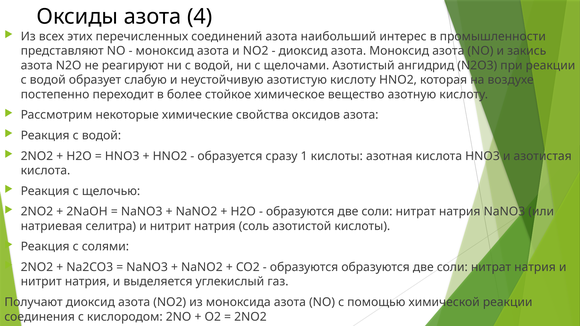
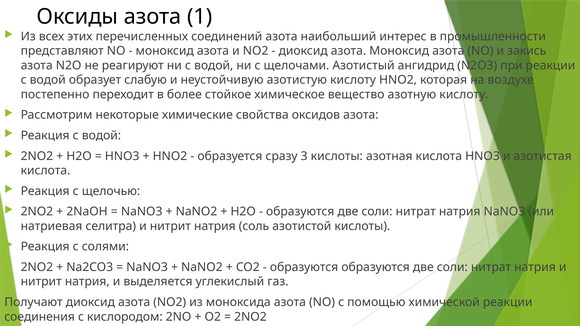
4: 4 -> 1
1: 1 -> 3
